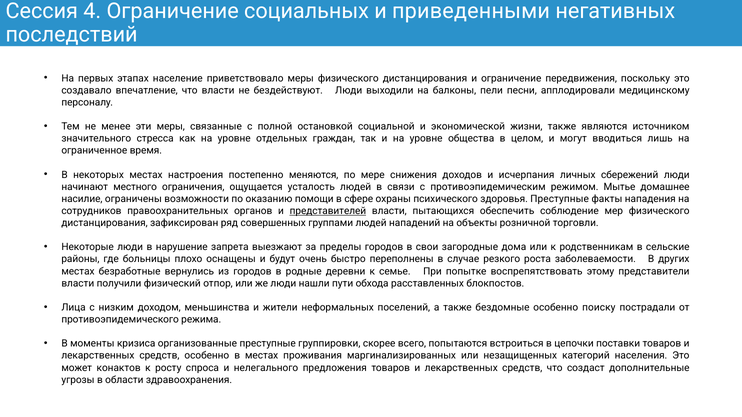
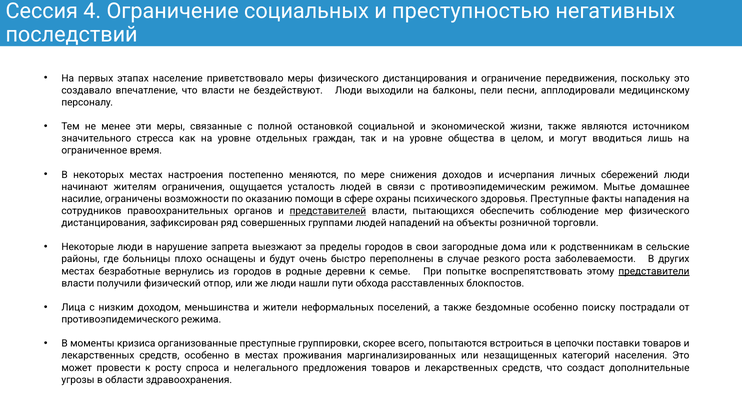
приведенными: приведенными -> преступностью
местного: местного -> жителям
представители underline: none -> present
конактов: конактов -> провести
